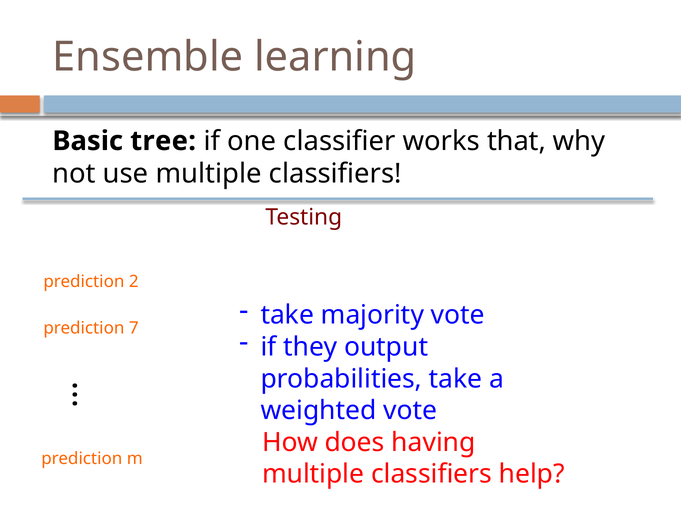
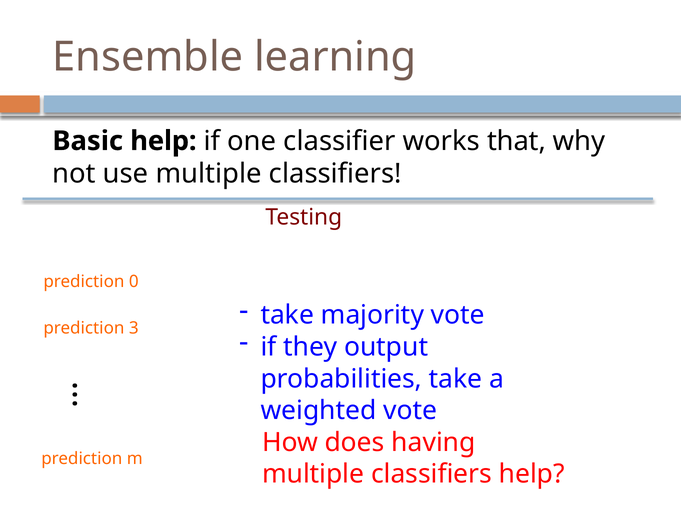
Basic tree: tree -> help
2: 2 -> 0
7: 7 -> 3
